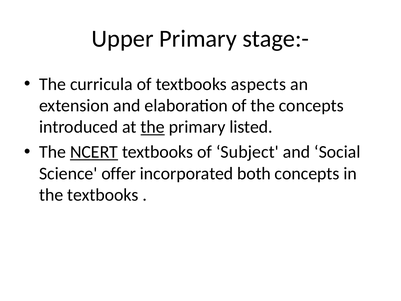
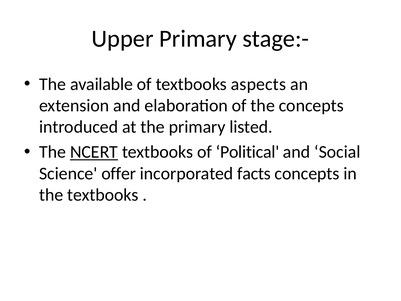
curricula: curricula -> available
the at (153, 127) underline: present -> none
Subject: Subject -> Political
both: both -> facts
